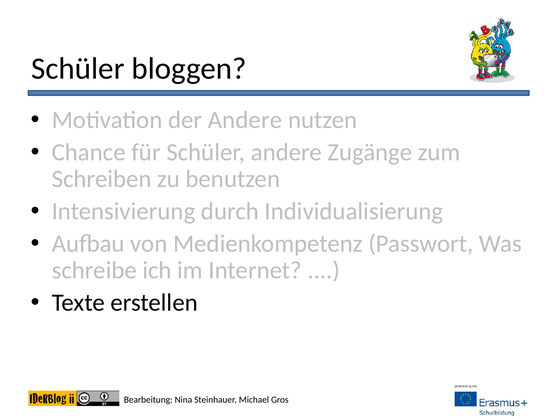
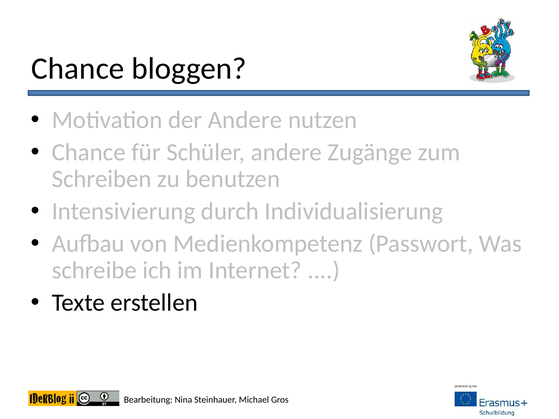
Schüler at (78, 69): Schüler -> Chance
